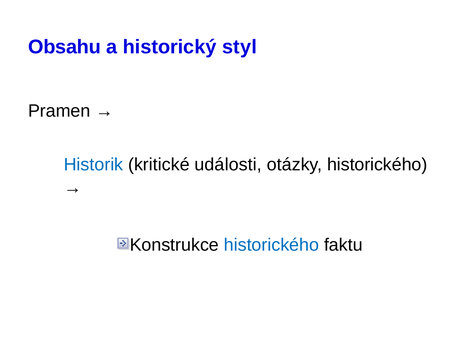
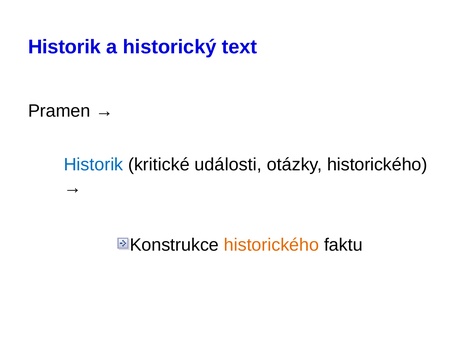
Obsahu at (65, 47): Obsahu -> Historik
styl: styl -> text
historického at (271, 245) colour: blue -> orange
